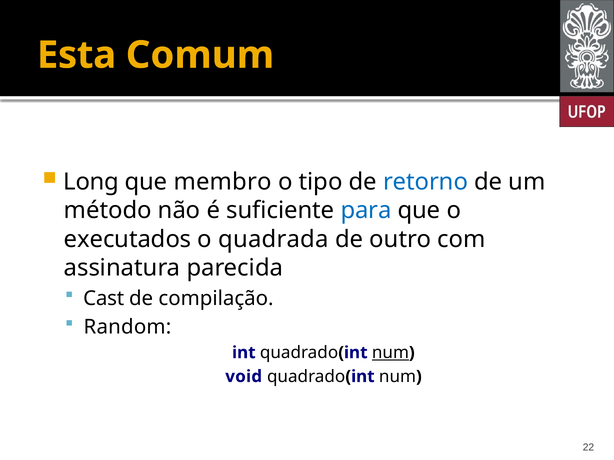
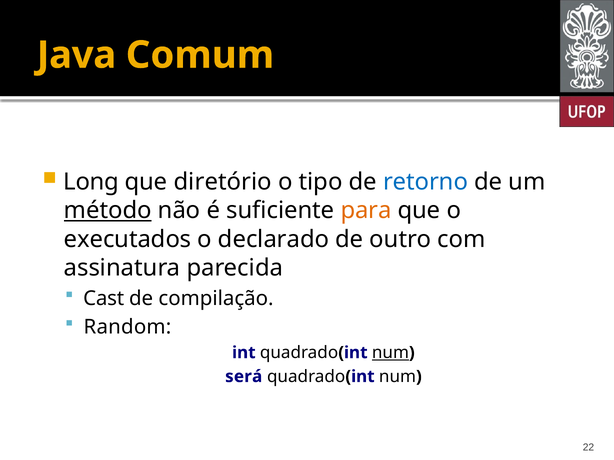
Esta: Esta -> Java
membro: membro -> diretório
método underline: none -> present
para colour: blue -> orange
quadrada: quadrada -> declarado
void: void -> será
